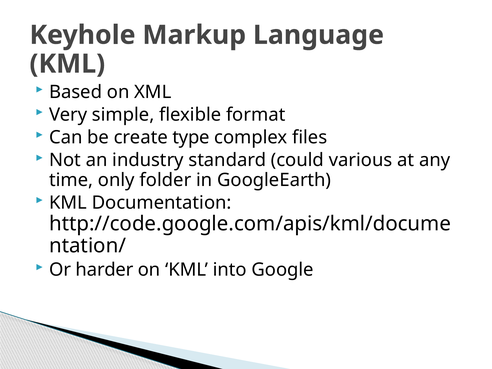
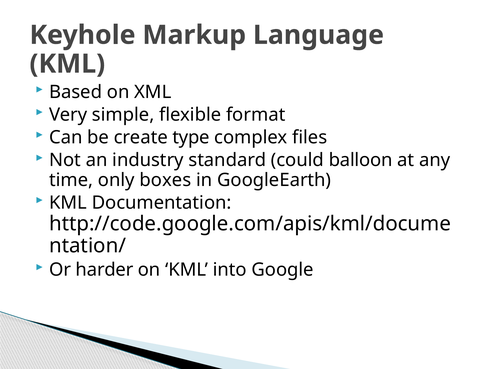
various: various -> balloon
folder: folder -> boxes
